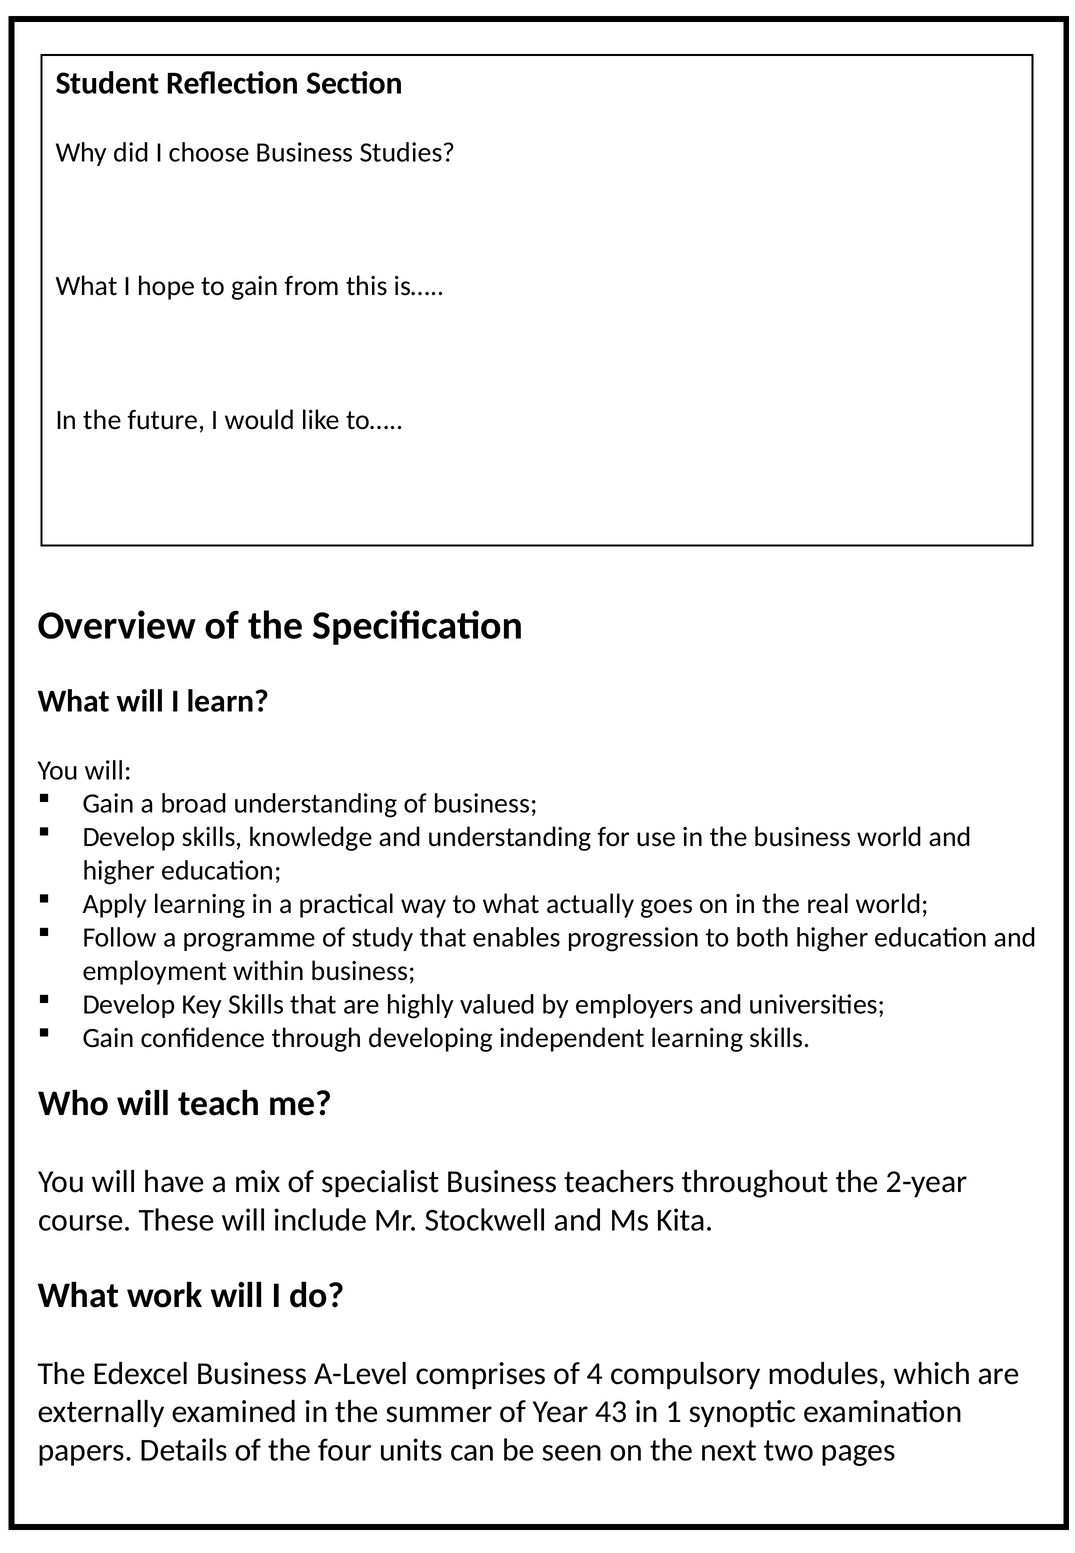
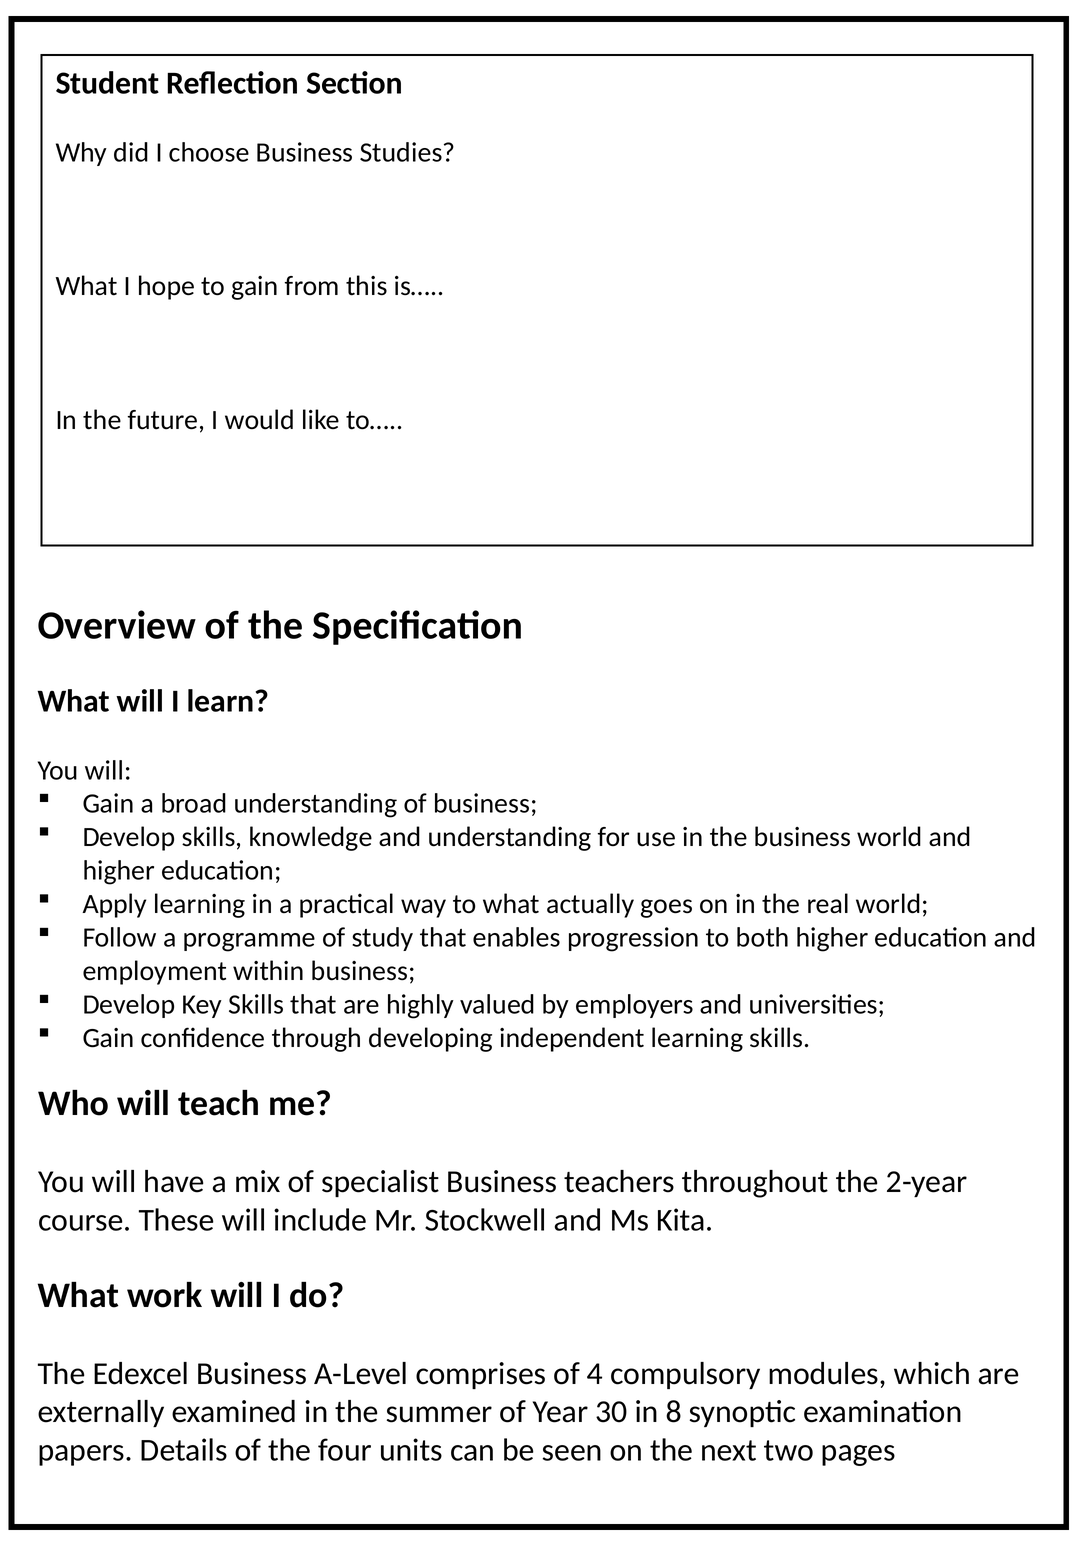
43: 43 -> 30
1: 1 -> 8
